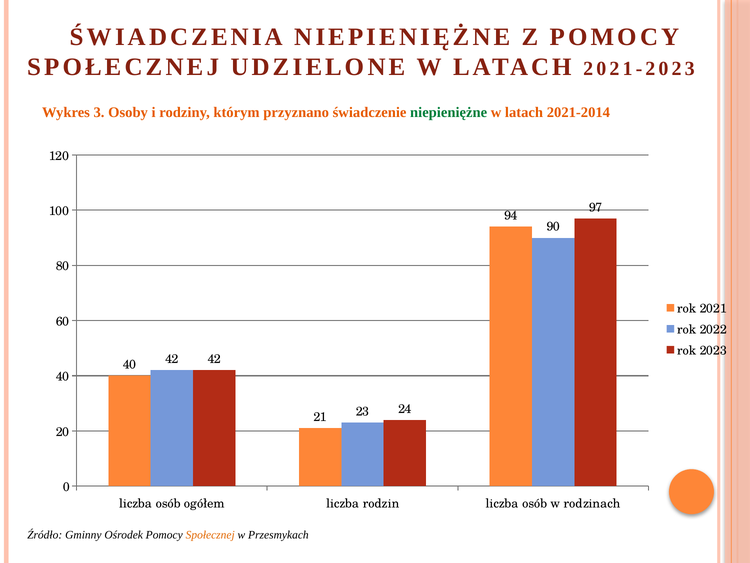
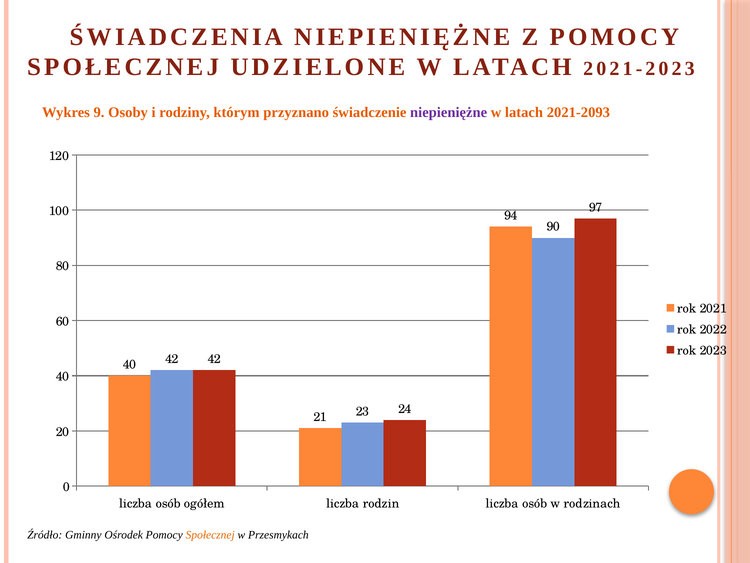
3: 3 -> 9
niepieniężne at (449, 112) colour: green -> purple
2021-2014: 2021-2014 -> 2021-2093
